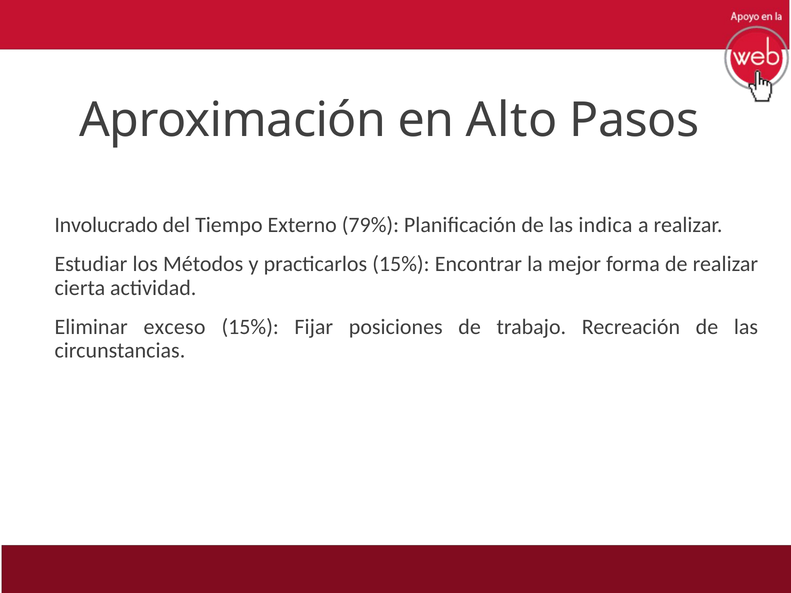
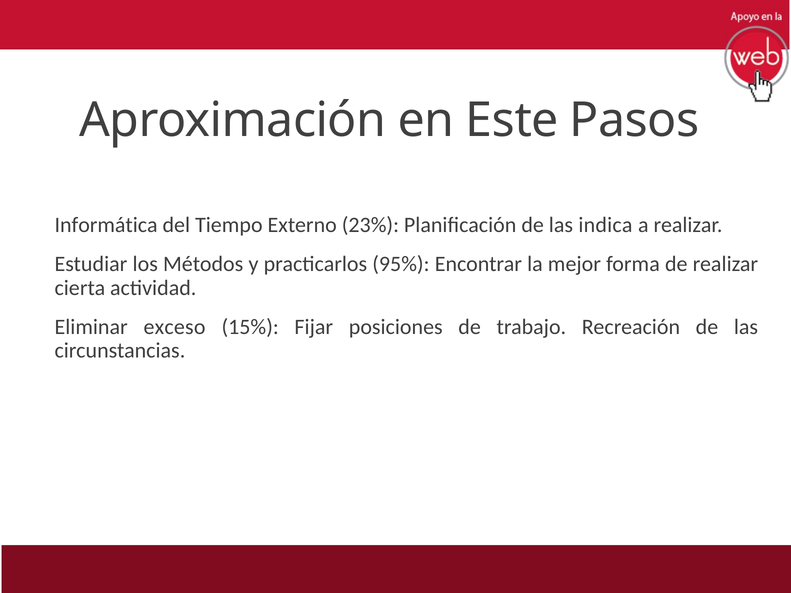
Alto: Alto -> Este
Involucrado: Involucrado -> Informática
79%: 79% -> 23%
practicarlos 15%: 15% -> 95%
